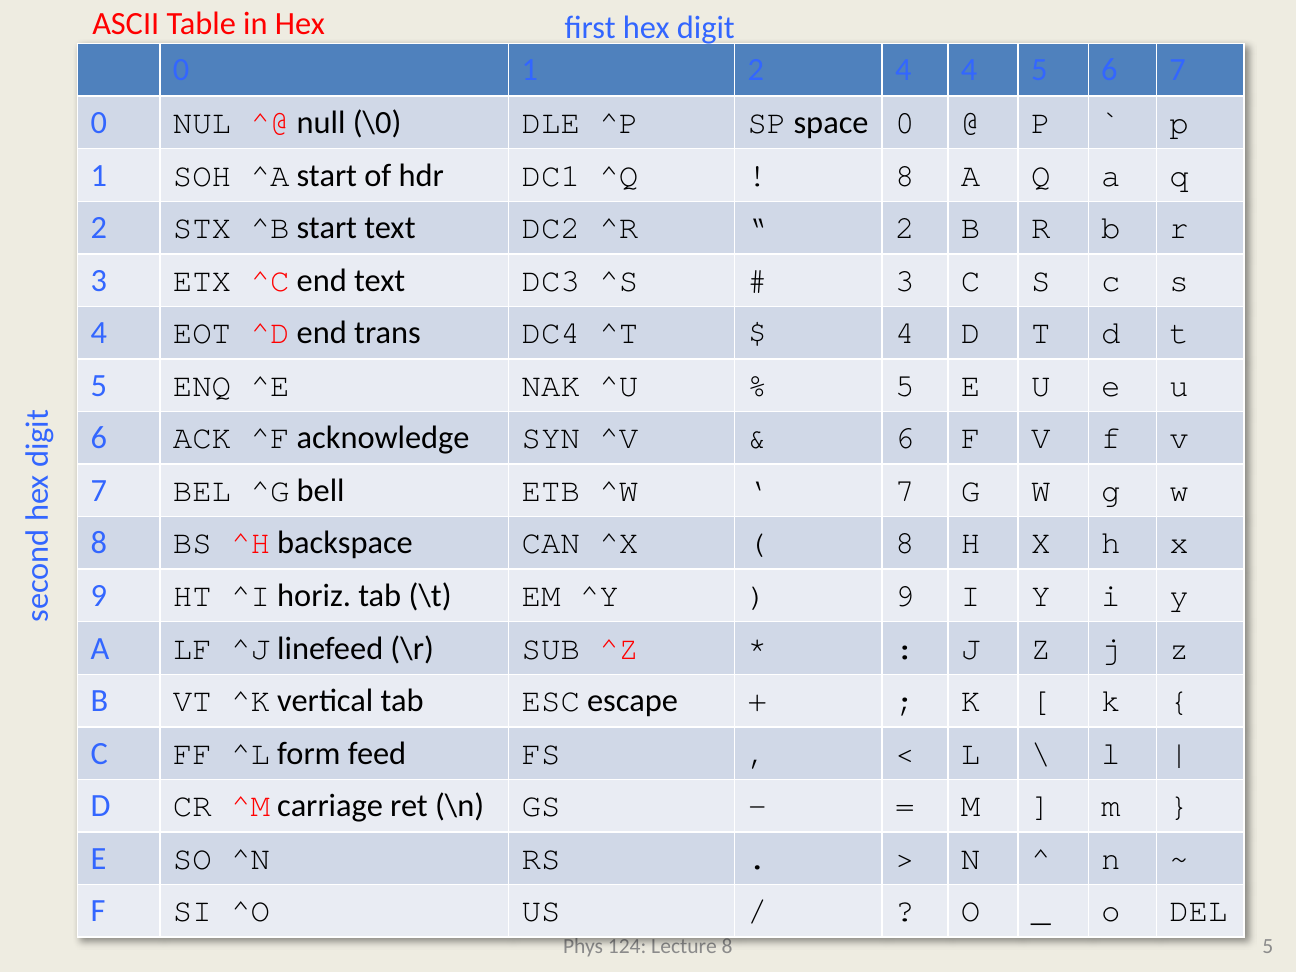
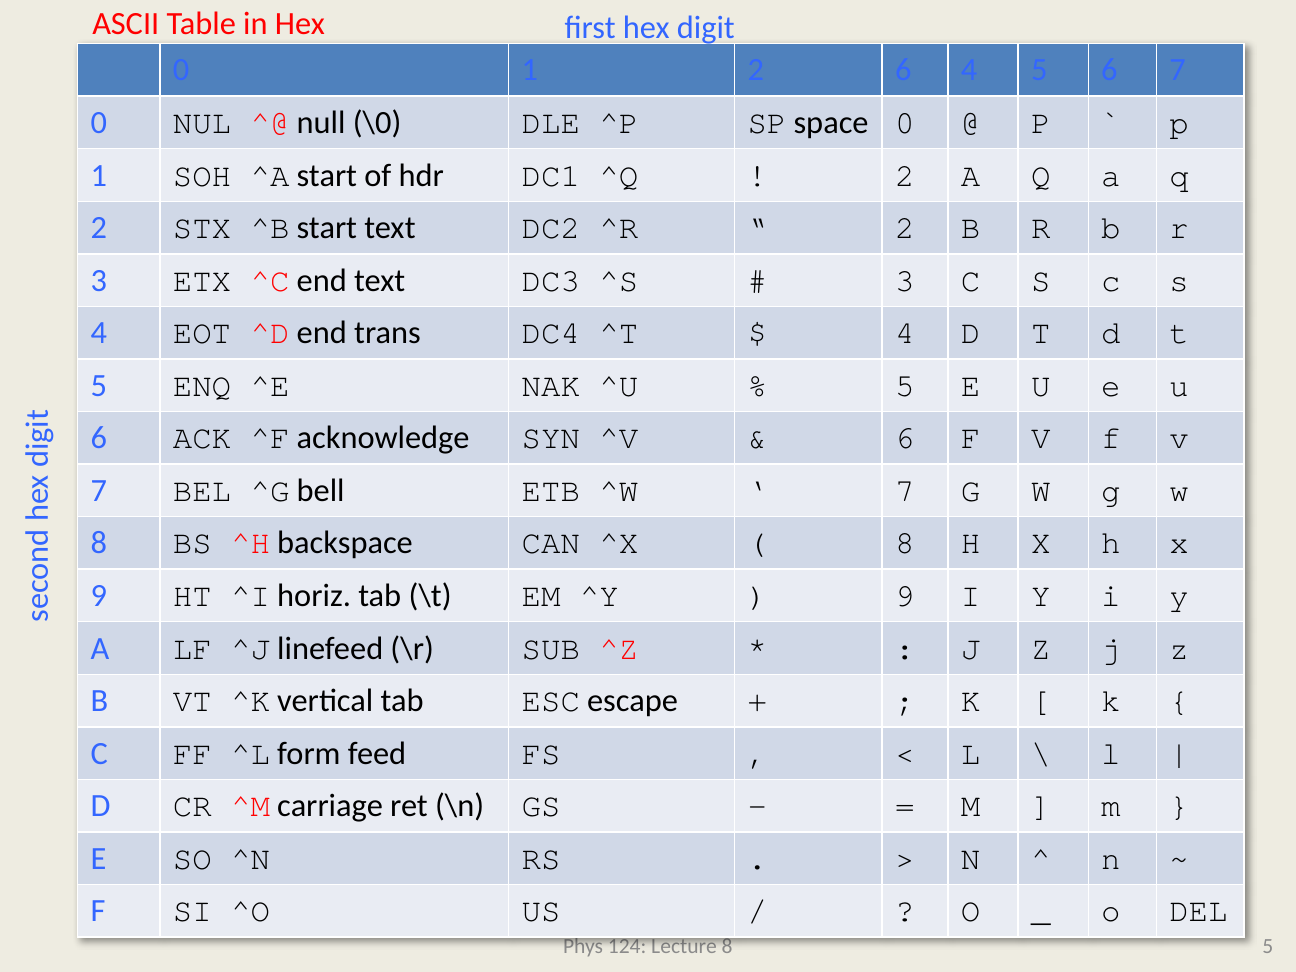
2 4: 4 -> 6
8 at (905, 175): 8 -> 2
